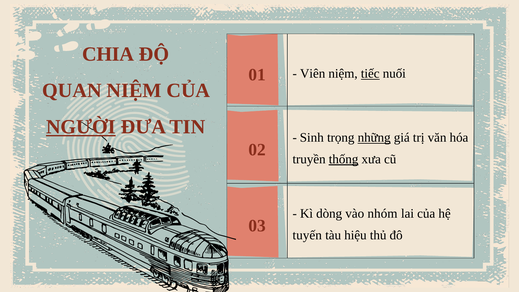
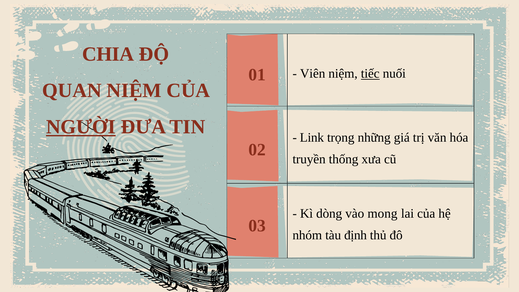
Sinh: Sinh -> Link
những underline: present -> none
thống underline: present -> none
nhóm: nhóm -> mong
tuyến: tuyến -> nhóm
hiệu: hiệu -> định
